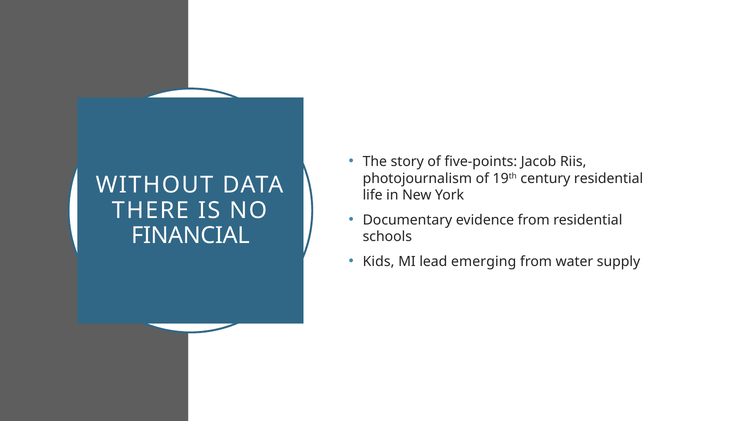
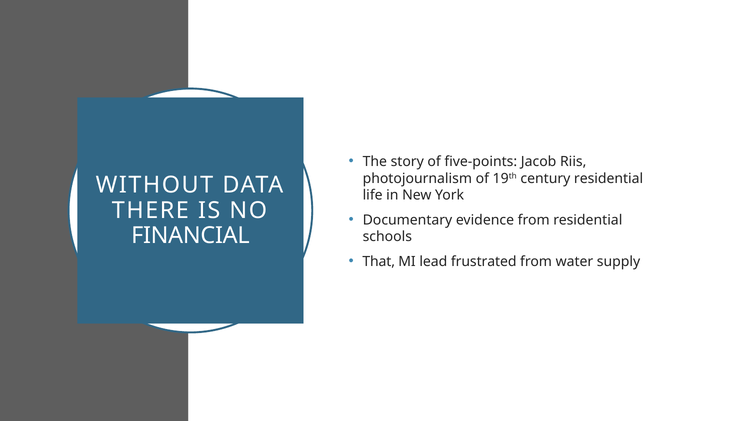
Kids: Kids -> That
emerging: emerging -> frustrated
